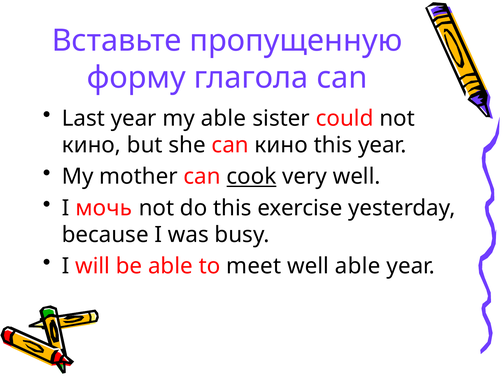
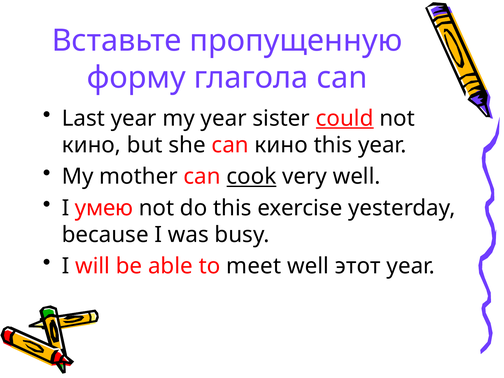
my able: able -> year
could underline: none -> present
мочь: мочь -> умею
well able: able -> этот
